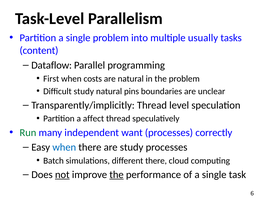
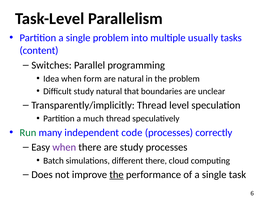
Dataflow: Dataflow -> Switches
First: First -> Idea
costs: costs -> form
pins: pins -> that
affect: affect -> much
want: want -> code
when at (64, 147) colour: blue -> purple
not underline: present -> none
